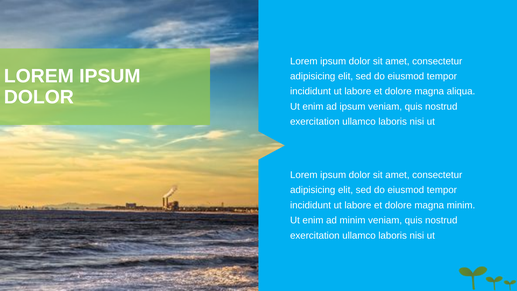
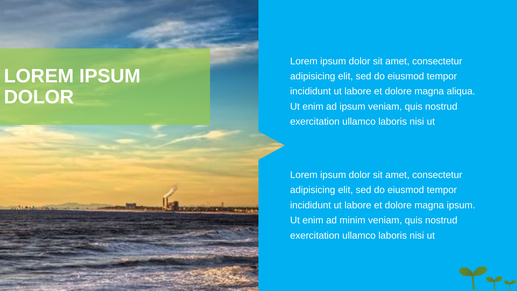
magna minim: minim -> ipsum
